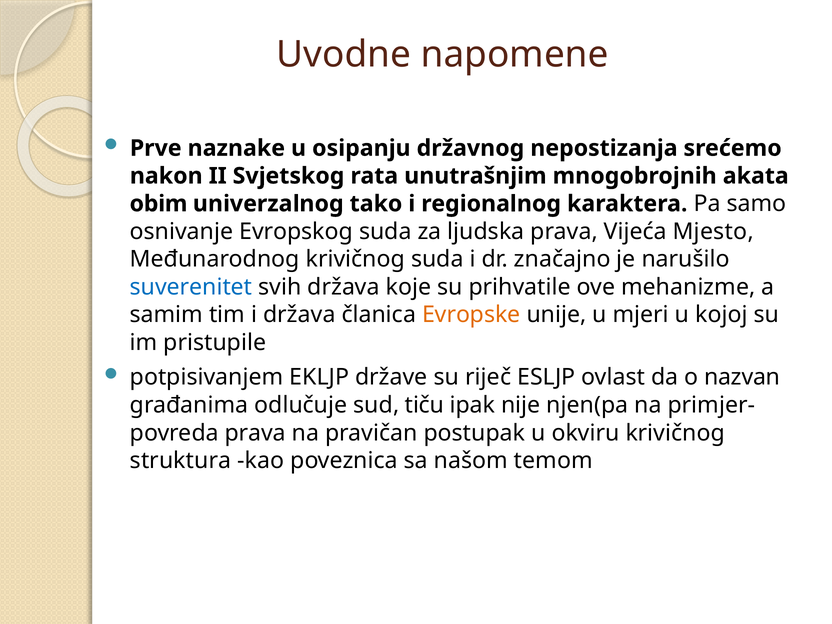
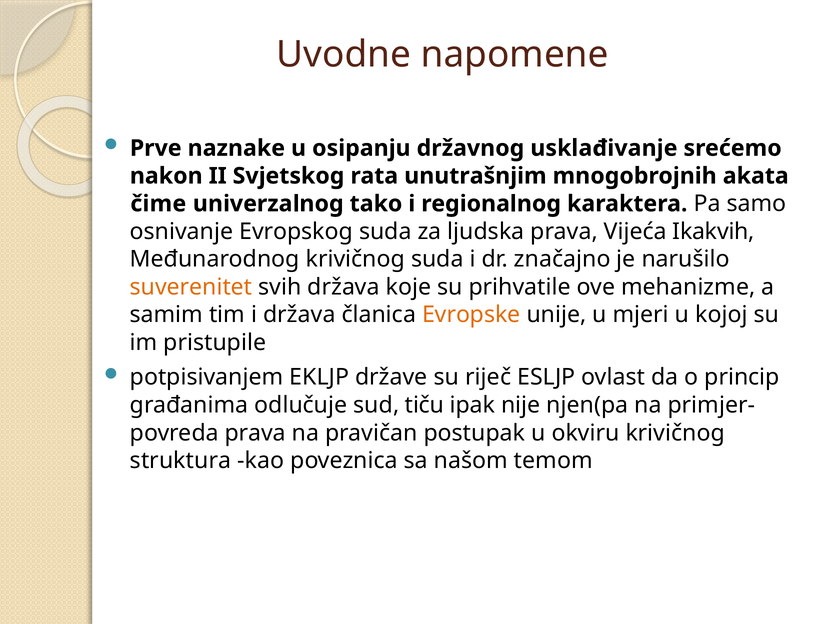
nepostizanja: nepostizanja -> usklađivanje
obim: obim -> čime
Mjesto: Mjesto -> Ikakvih
suverenitet colour: blue -> orange
nazvan: nazvan -> princip
